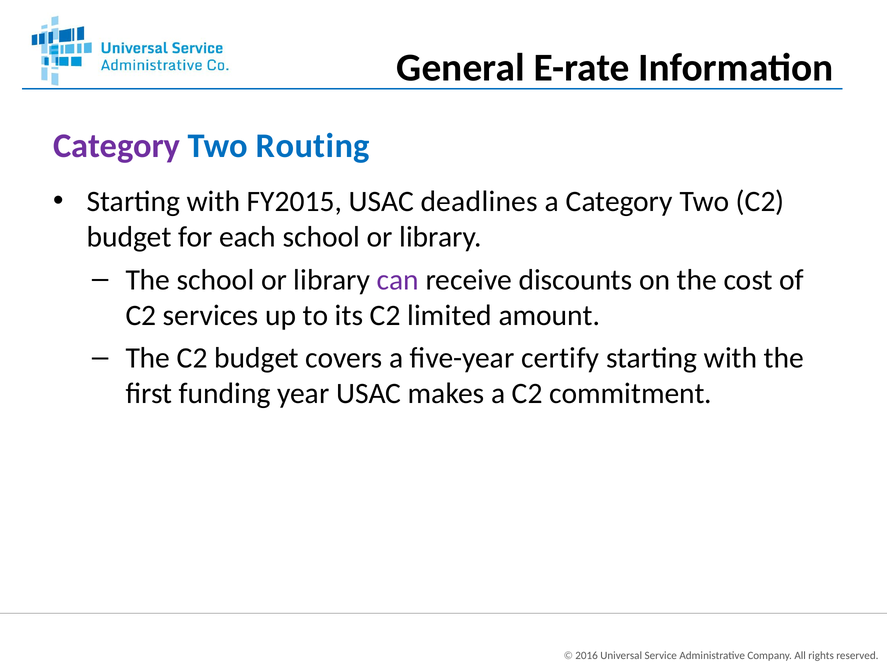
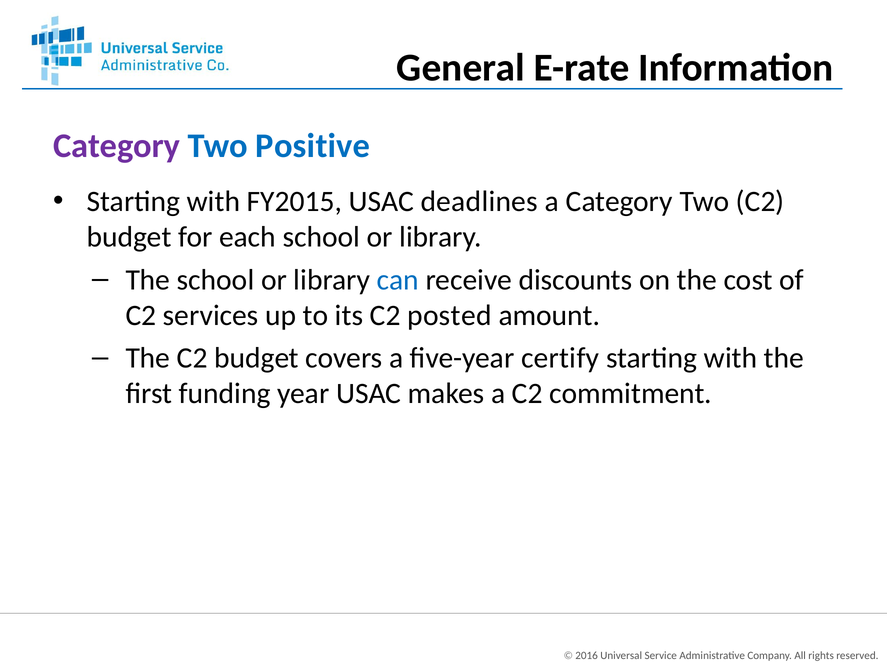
Routing: Routing -> Positive
can colour: purple -> blue
limited: limited -> posted
